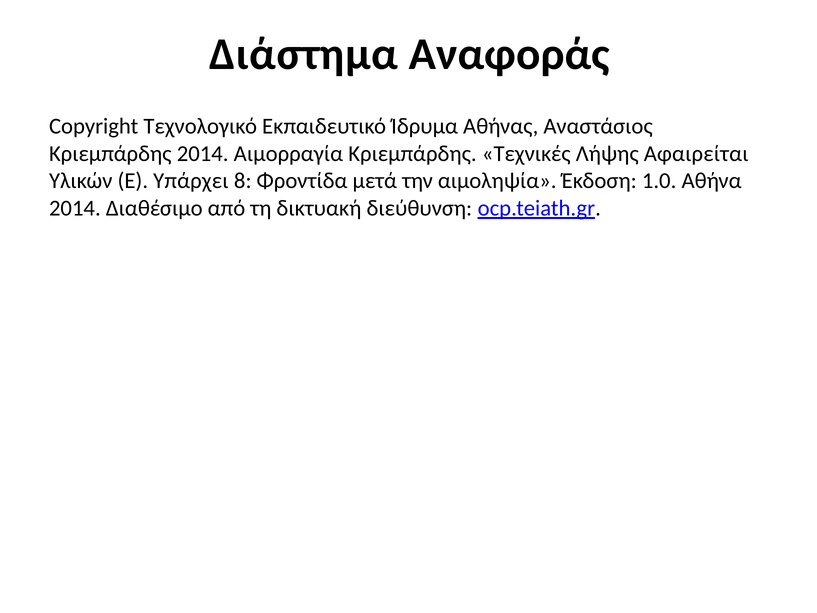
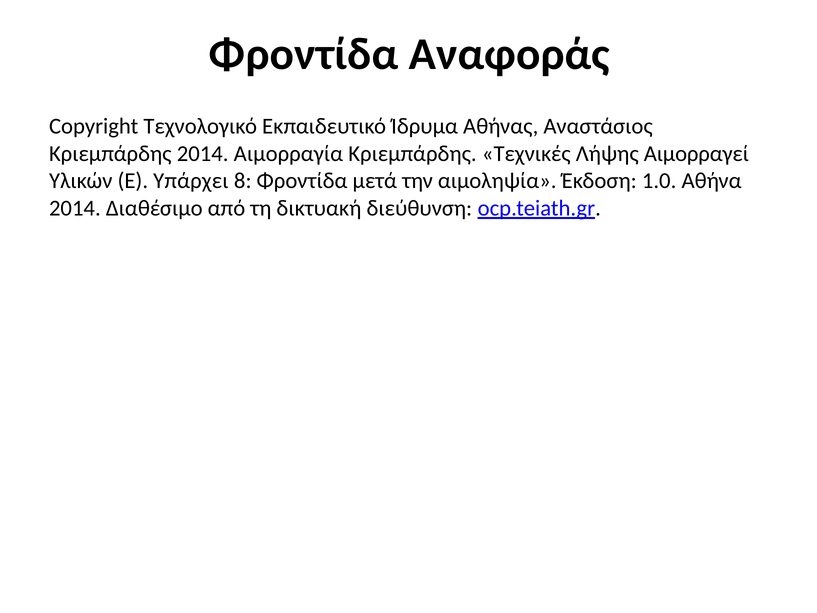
Διάστημα at (304, 54): Διάστημα -> Φροντίδα
Αφαιρείται: Αφαιρείται -> Αιμορραγεί
